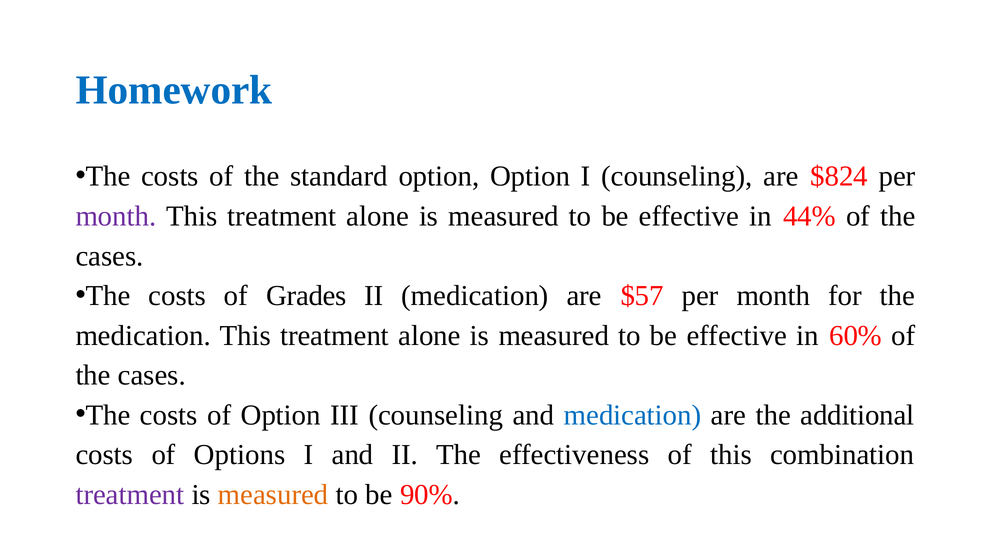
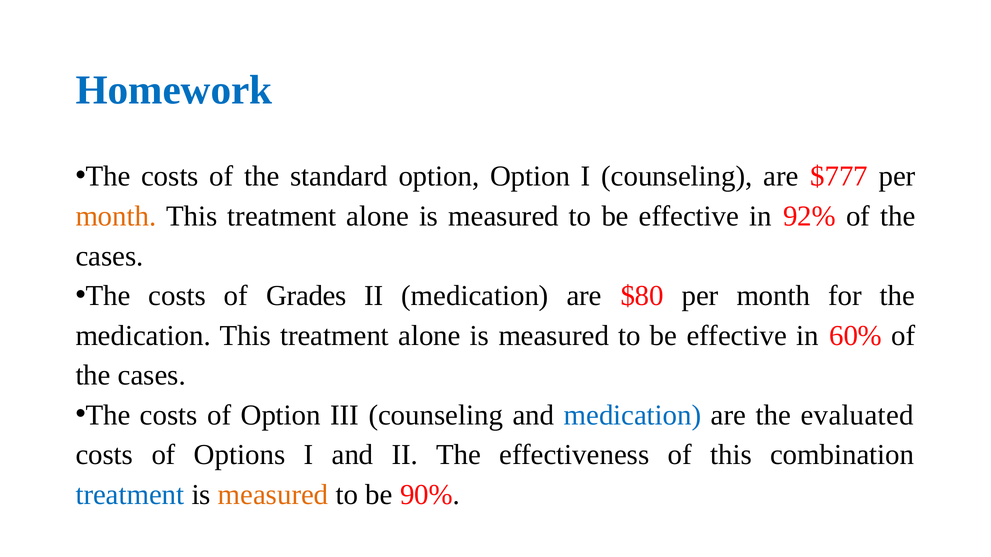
$824: $824 -> $777
month at (116, 216) colour: purple -> orange
44%: 44% -> 92%
$57: $57 -> $80
additional: additional -> evaluated
treatment at (130, 495) colour: purple -> blue
